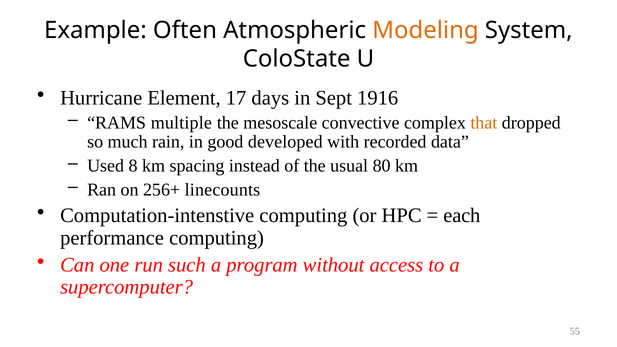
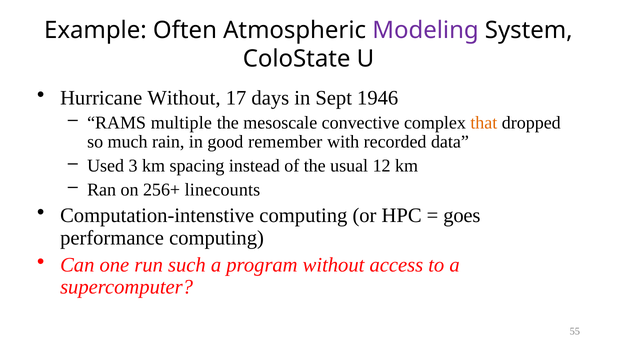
Modeling colour: orange -> purple
Hurricane Element: Element -> Without
1916: 1916 -> 1946
developed: developed -> remember
8: 8 -> 3
80: 80 -> 12
each: each -> goes
